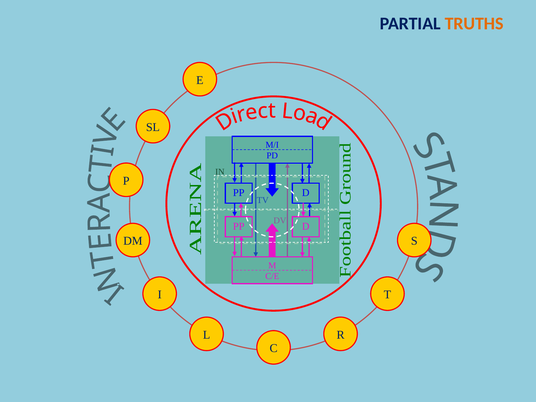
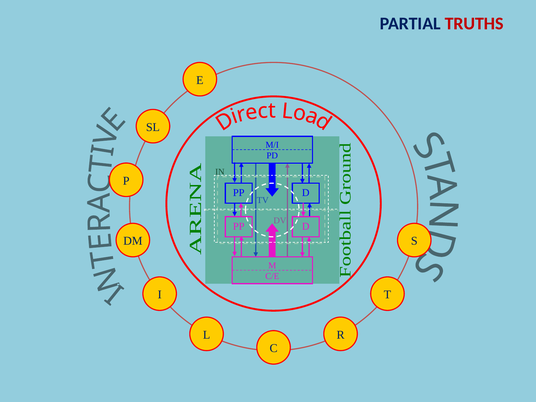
TRUTHS colour: orange -> red
